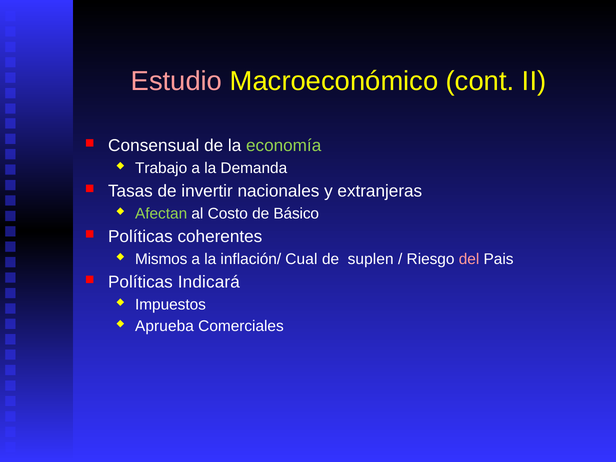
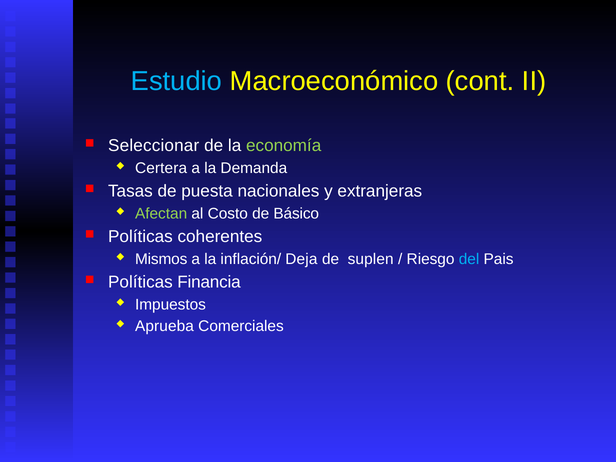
Estudio colour: pink -> light blue
Consensual: Consensual -> Seleccionar
Trabajo: Trabajo -> Certera
invertir: invertir -> puesta
Cual: Cual -> Deja
del colour: pink -> light blue
Indicará: Indicará -> Financia
